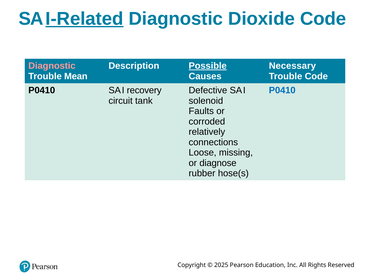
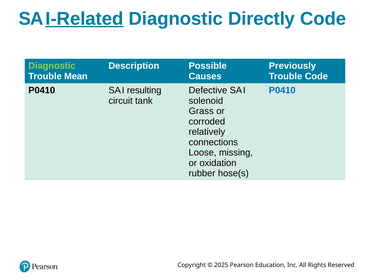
Dioxide: Dioxide -> Directly
Diagnostic at (52, 66) colour: pink -> light green
Possible underline: present -> none
Necessary: Necessary -> Previously
recovery: recovery -> resulting
Faults: Faults -> Grass
diagnose: diagnose -> oxidation
